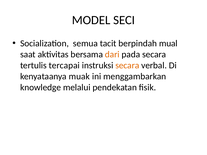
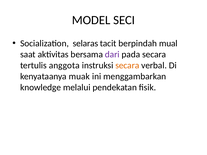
semua: semua -> selaras
dari colour: orange -> purple
tercapai: tercapai -> anggota
